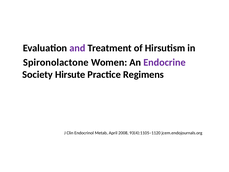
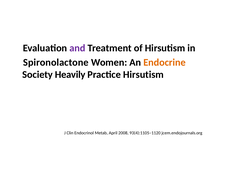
Endocrine colour: purple -> orange
Hirsute: Hirsute -> Heavily
Practice Regimens: Regimens -> Hirsutism
